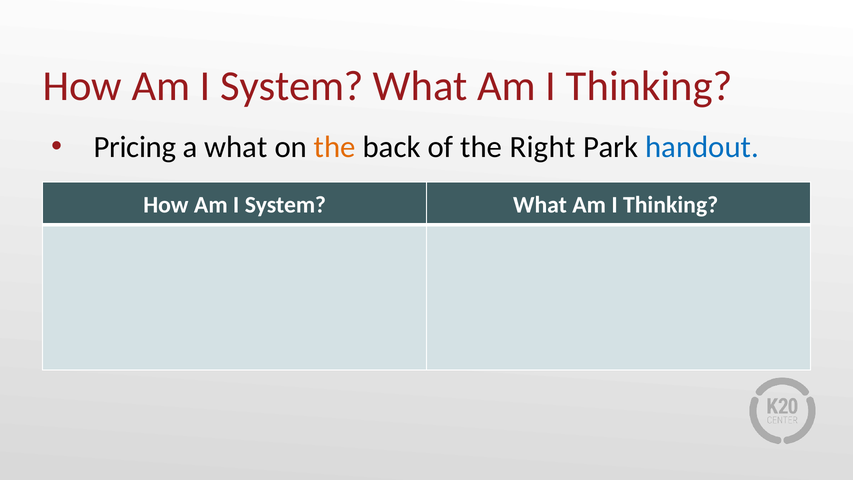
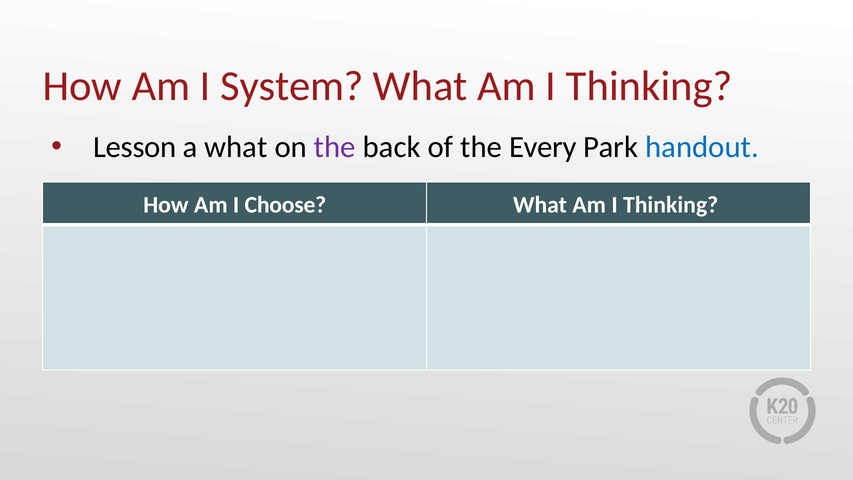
Pricing: Pricing -> Lesson
the at (335, 147) colour: orange -> purple
Right: Right -> Every
System at (285, 205): System -> Choose
